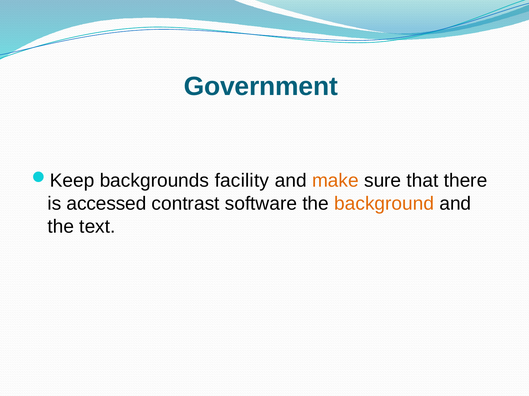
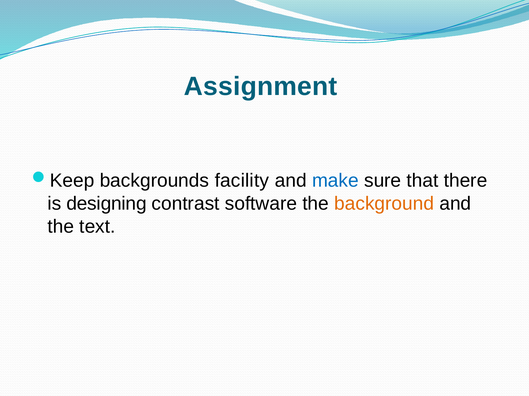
Government: Government -> Assignment
make colour: orange -> blue
accessed: accessed -> designing
